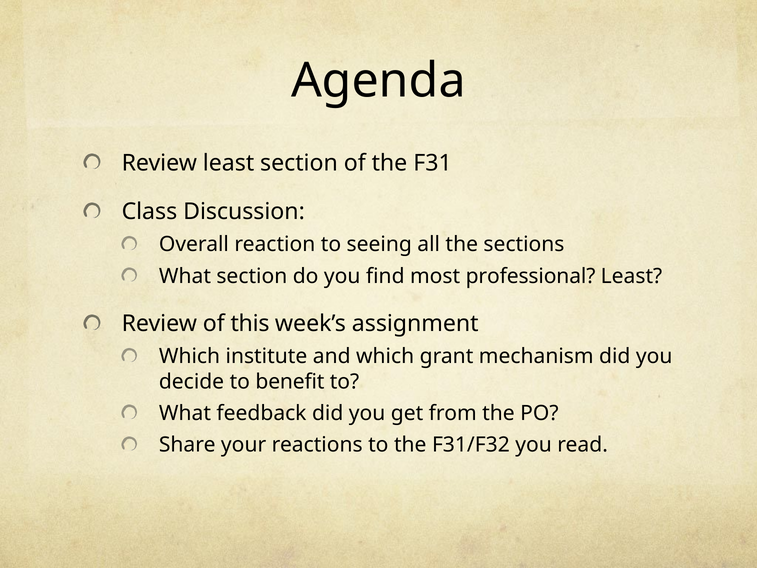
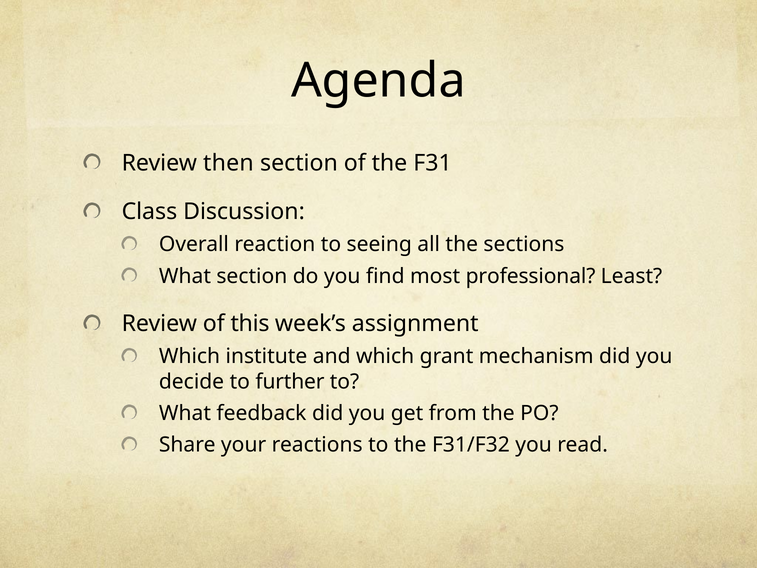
Review least: least -> then
benefit: benefit -> further
